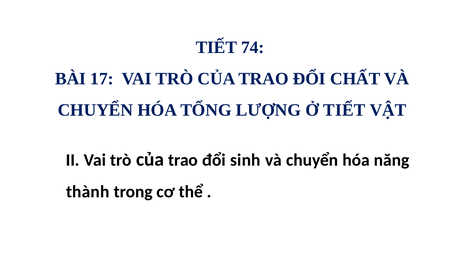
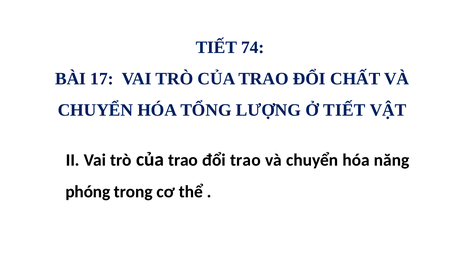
đổi sinh: sinh -> trao
thành: thành -> phóng
